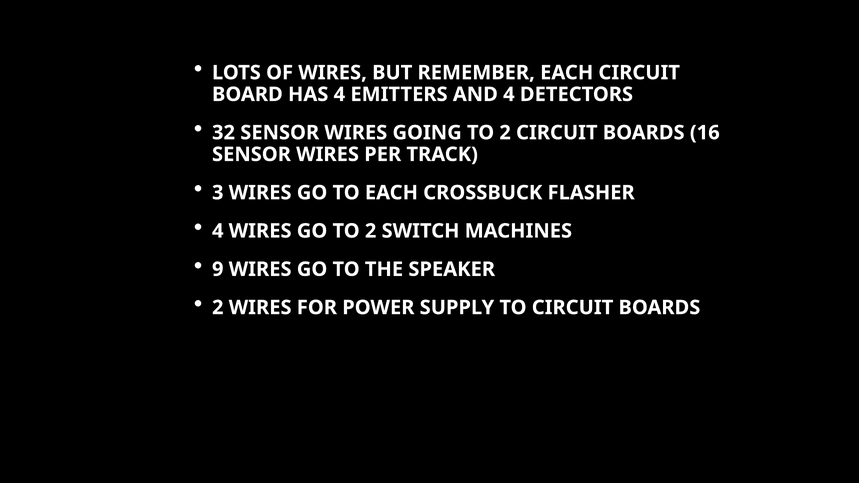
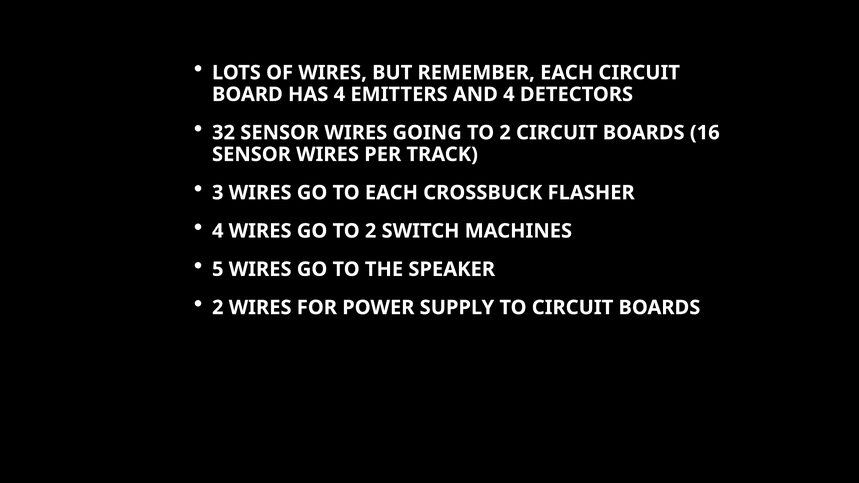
9: 9 -> 5
